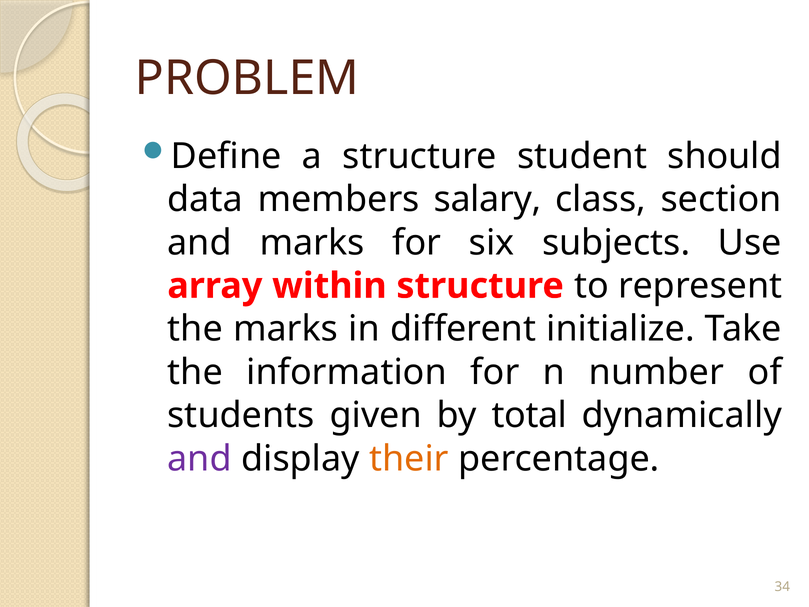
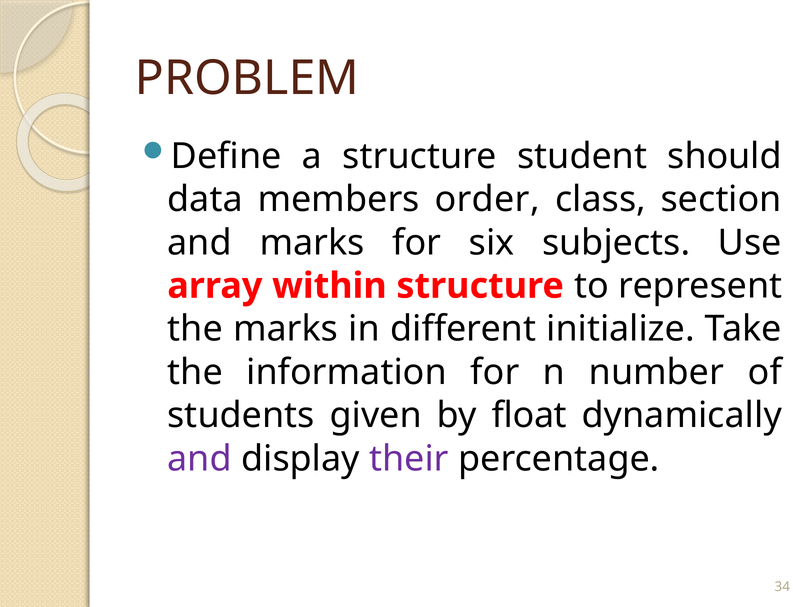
salary: salary -> order
total: total -> float
their colour: orange -> purple
